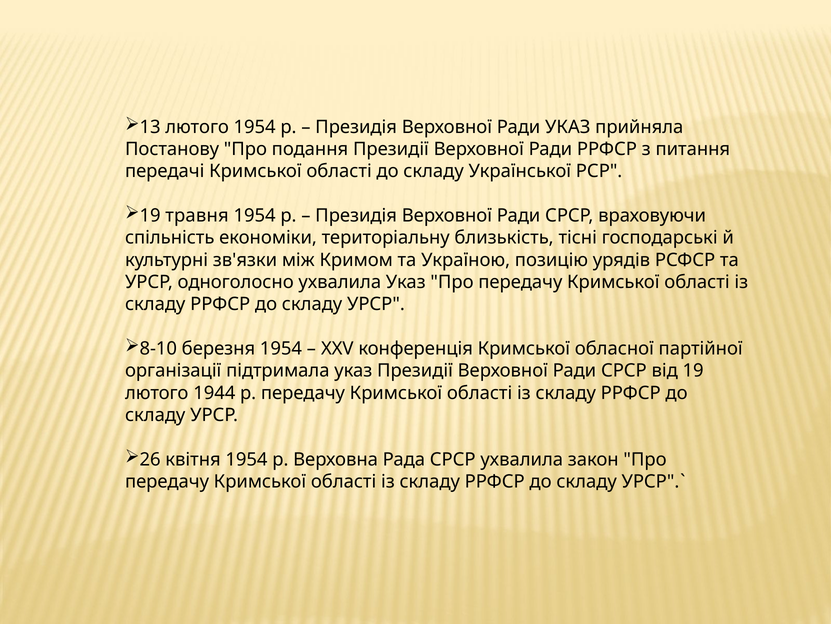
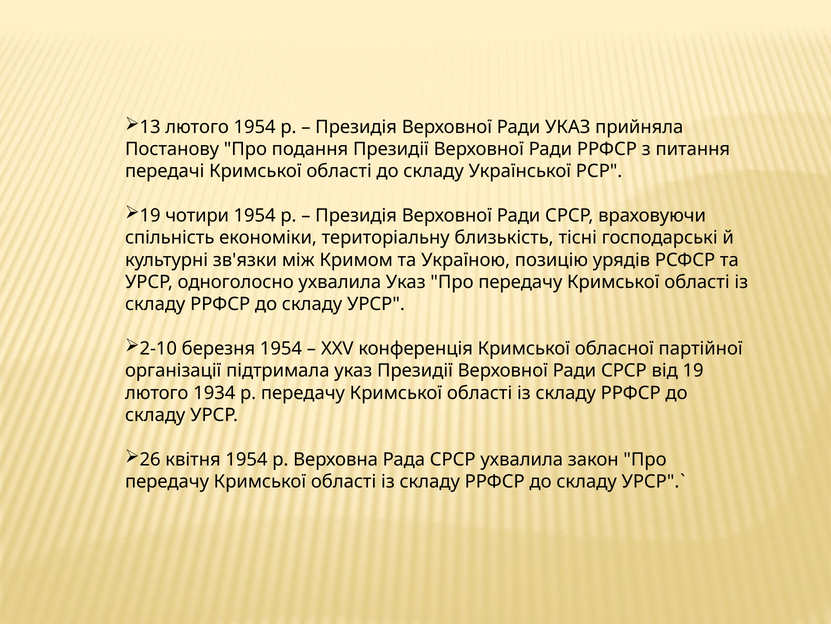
травня: травня -> чотири
8-10: 8-10 -> 2-10
1944: 1944 -> 1934
